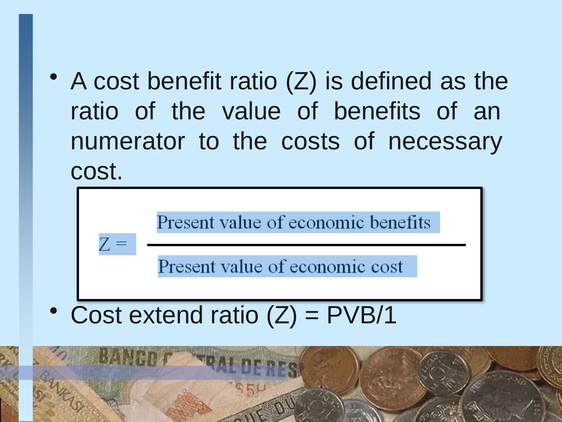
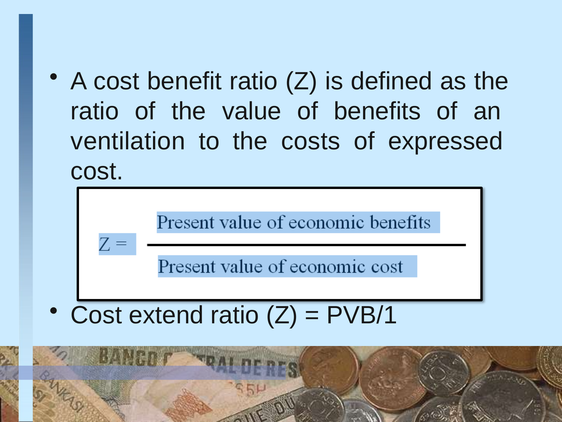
numerator: numerator -> ventilation
necessary: necessary -> expressed
